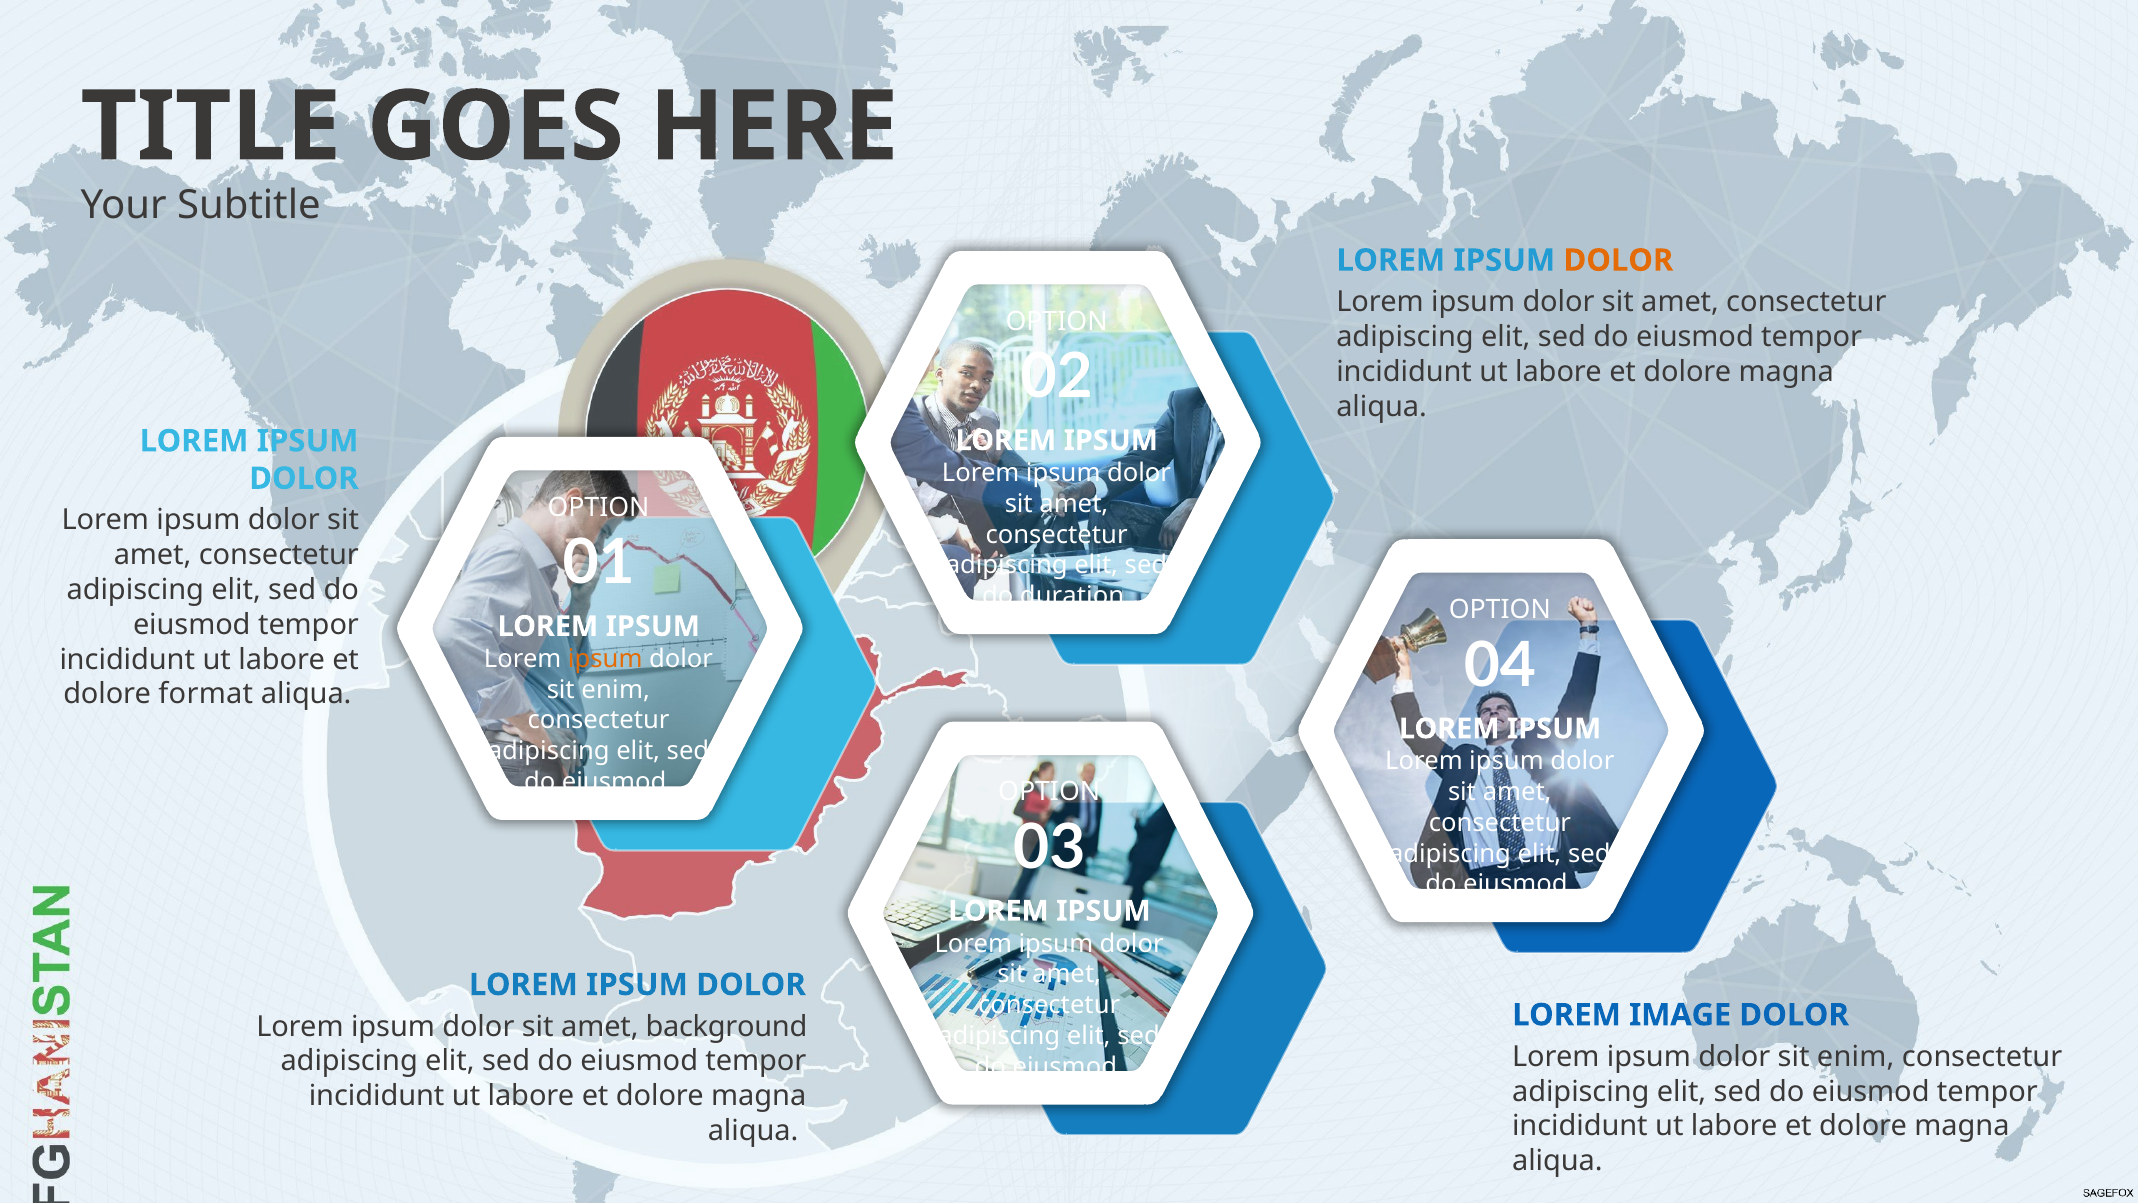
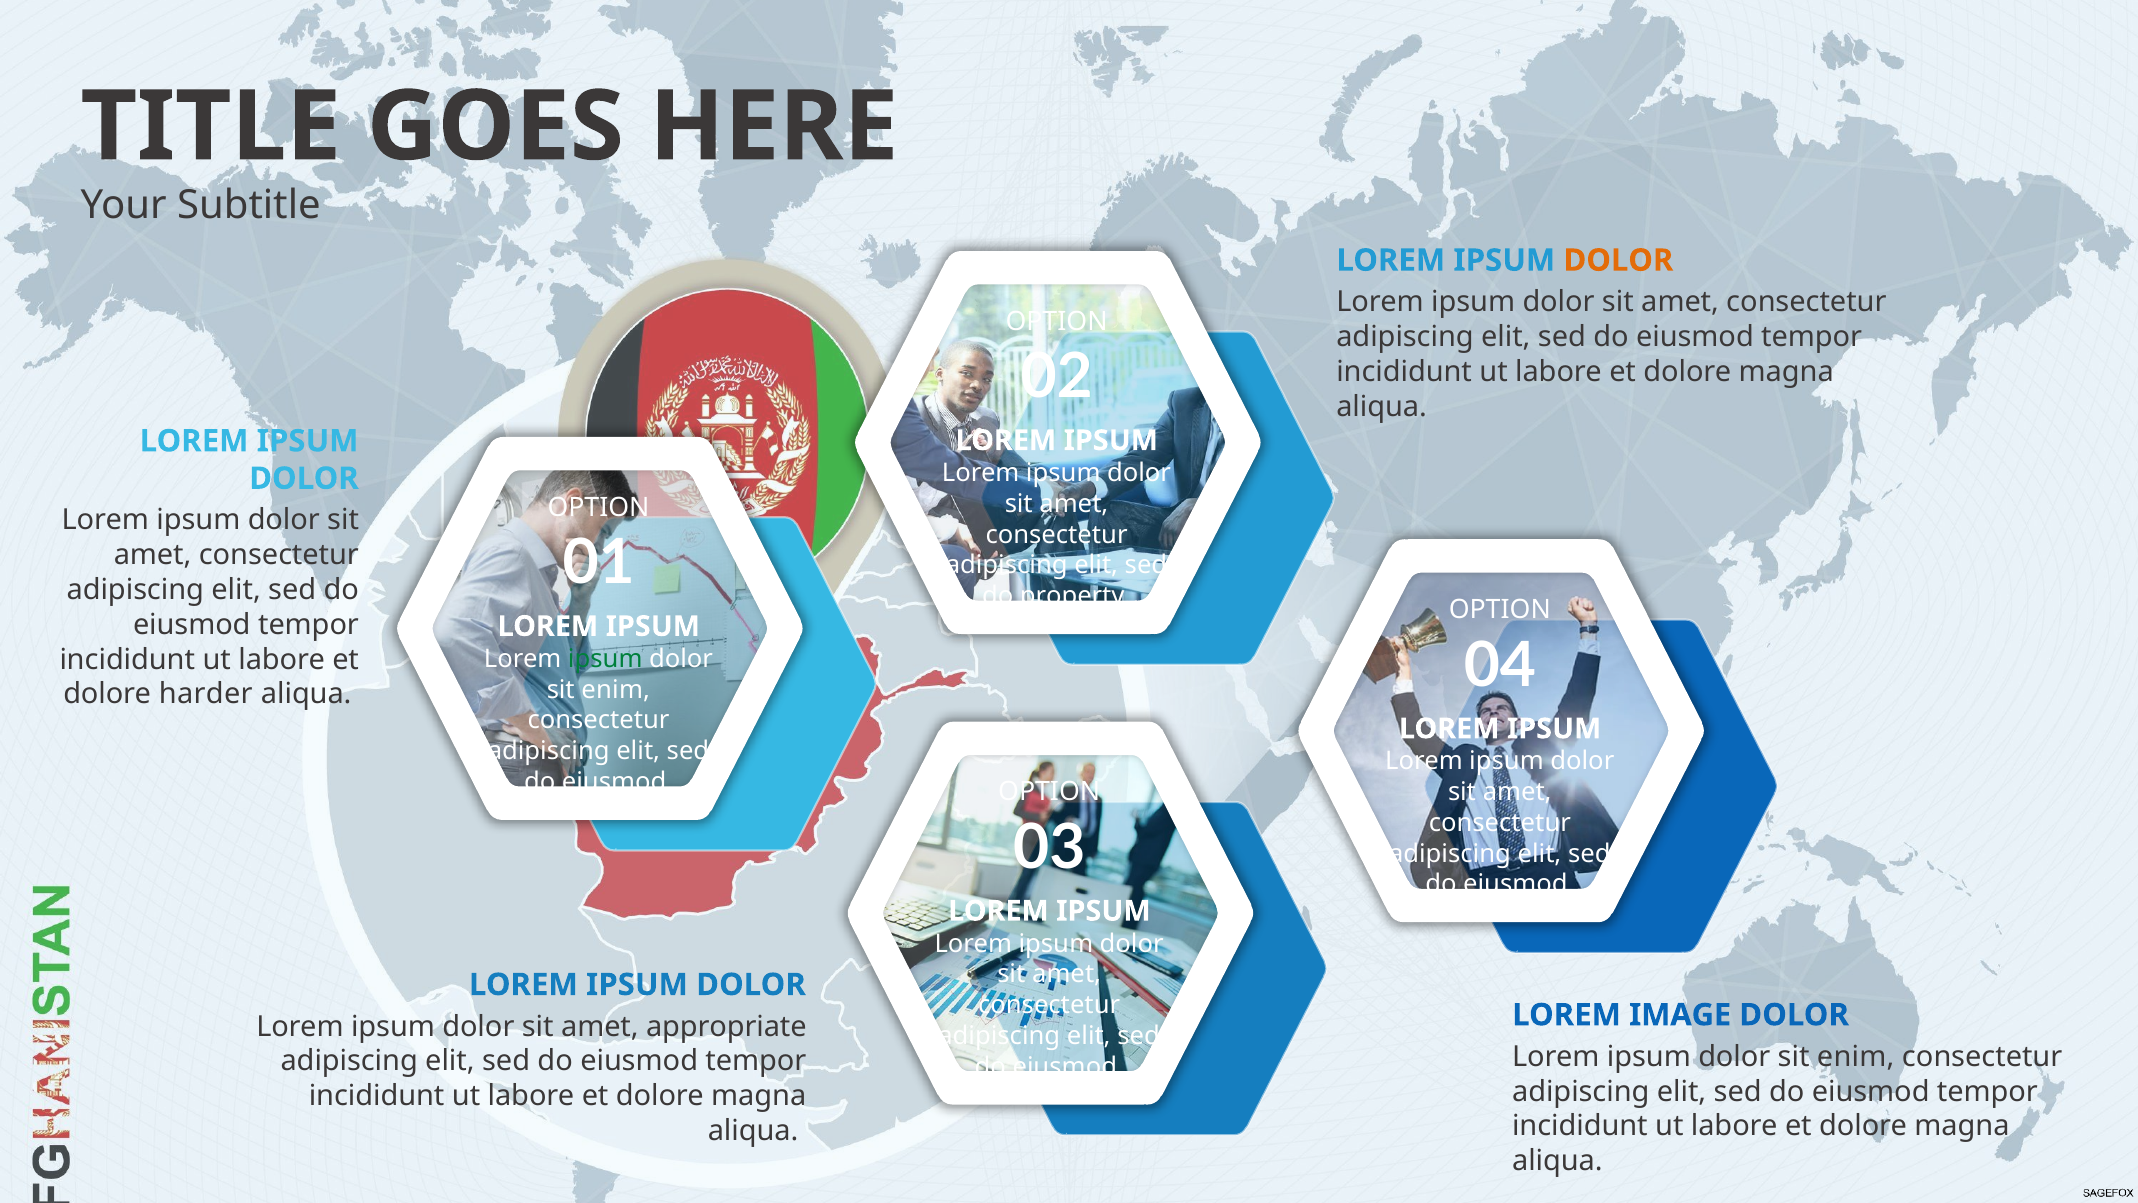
duration: duration -> property
ipsum at (605, 659) colour: orange -> green
format: format -> harder
background: background -> appropriate
